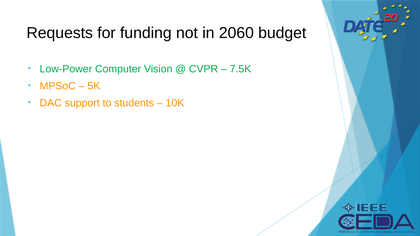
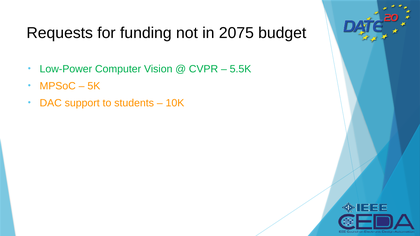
2060: 2060 -> 2075
7.5K: 7.5K -> 5.5K
